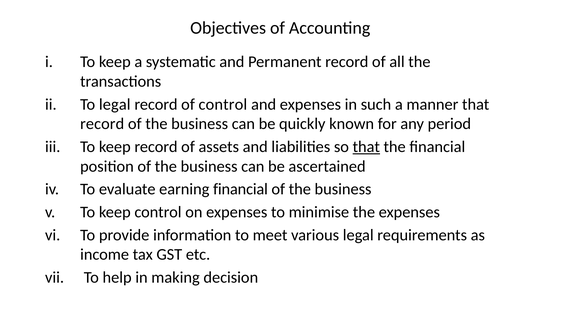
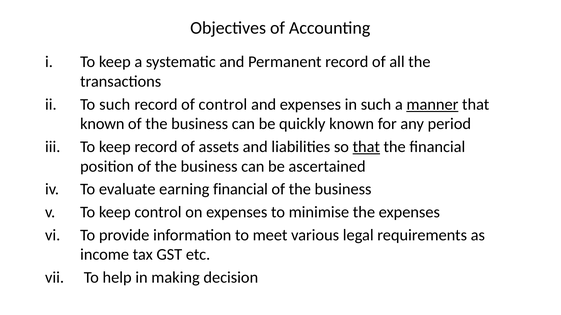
To legal: legal -> such
manner underline: none -> present
record at (102, 124): record -> known
